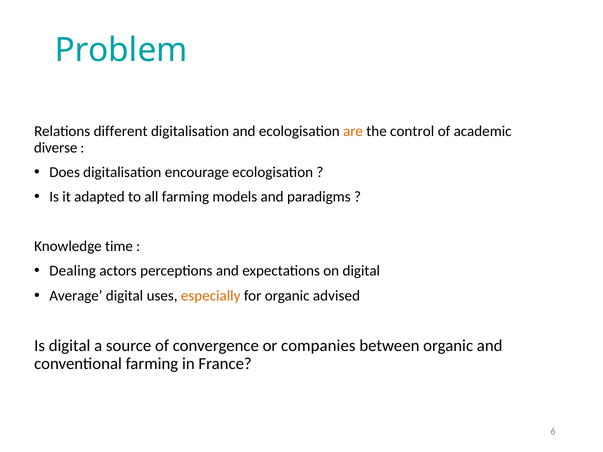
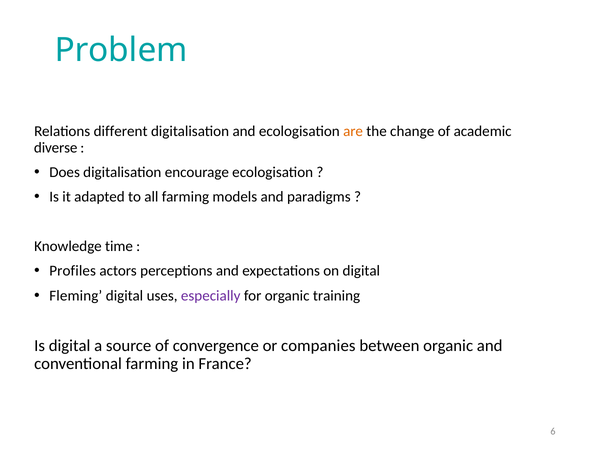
control: control -> change
Dealing: Dealing -> Profiles
Average: Average -> Fleming
especially colour: orange -> purple
advised: advised -> training
